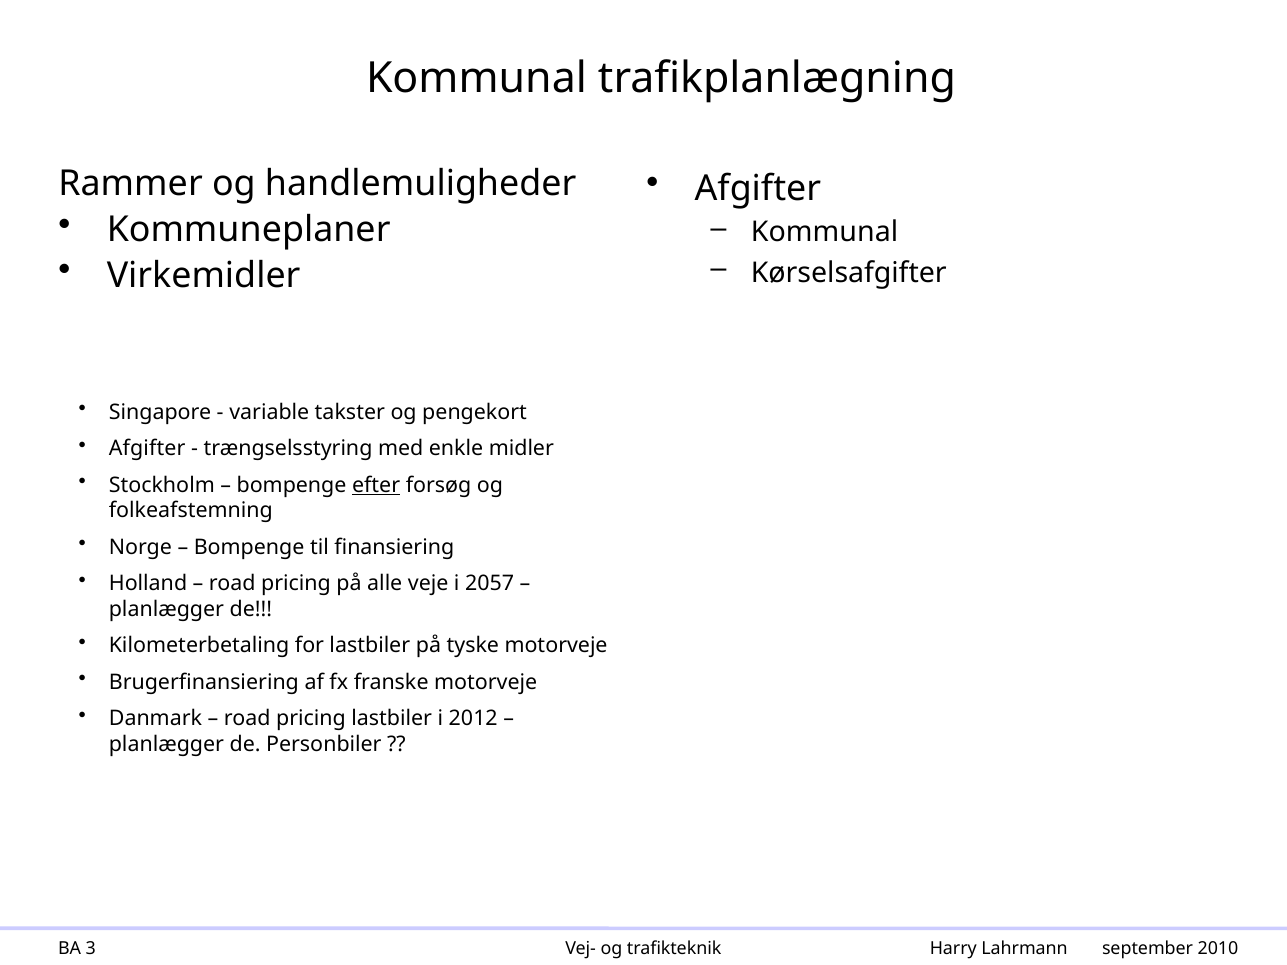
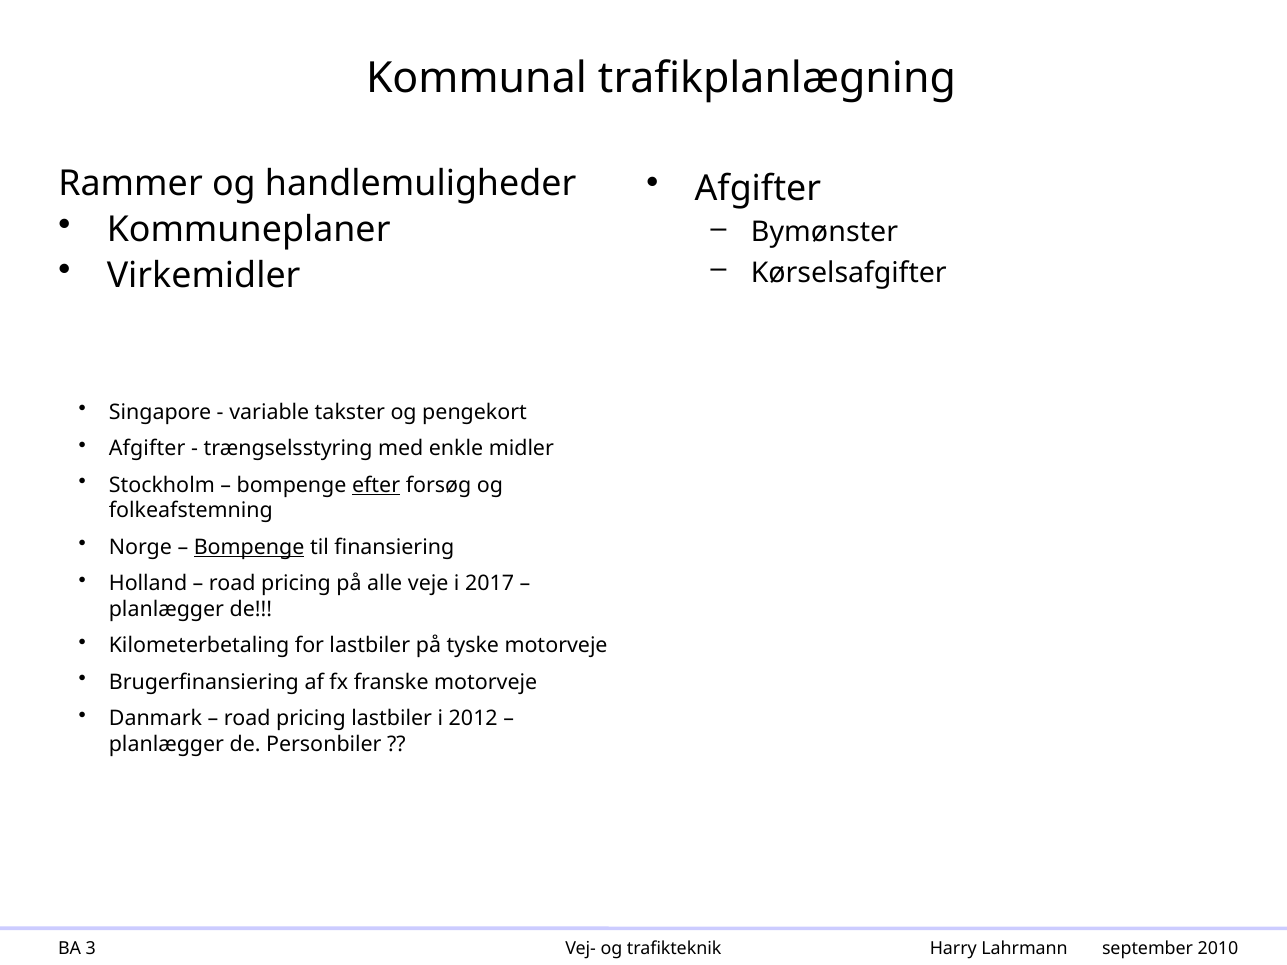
Kommunal at (825, 233): Kommunal -> Bymønster
Bompenge at (249, 547) underline: none -> present
2057: 2057 -> 2017
